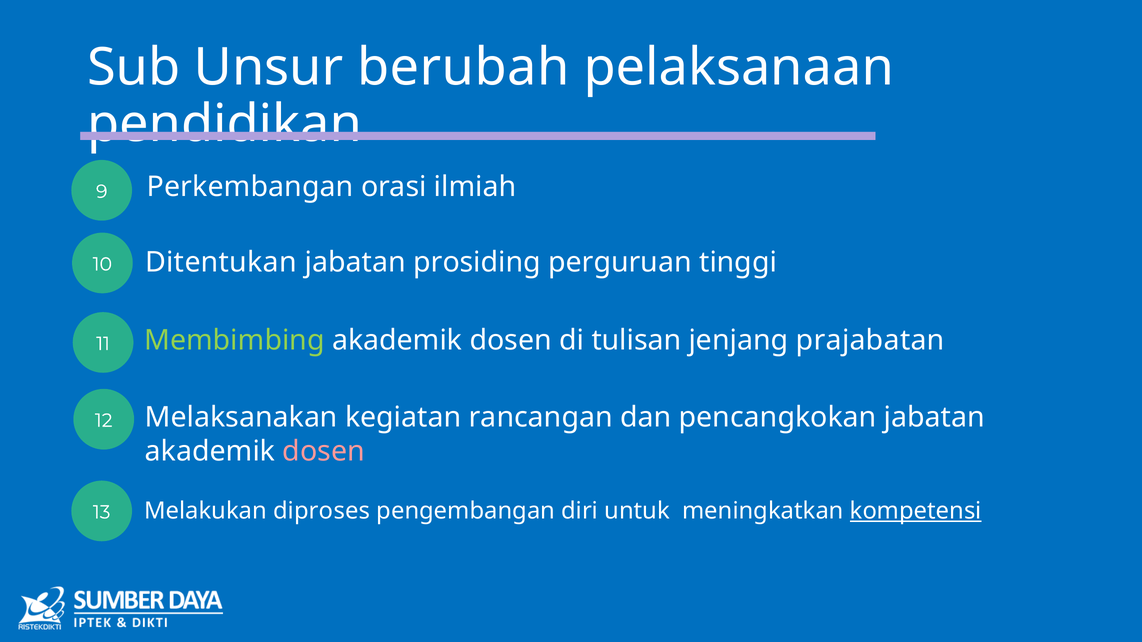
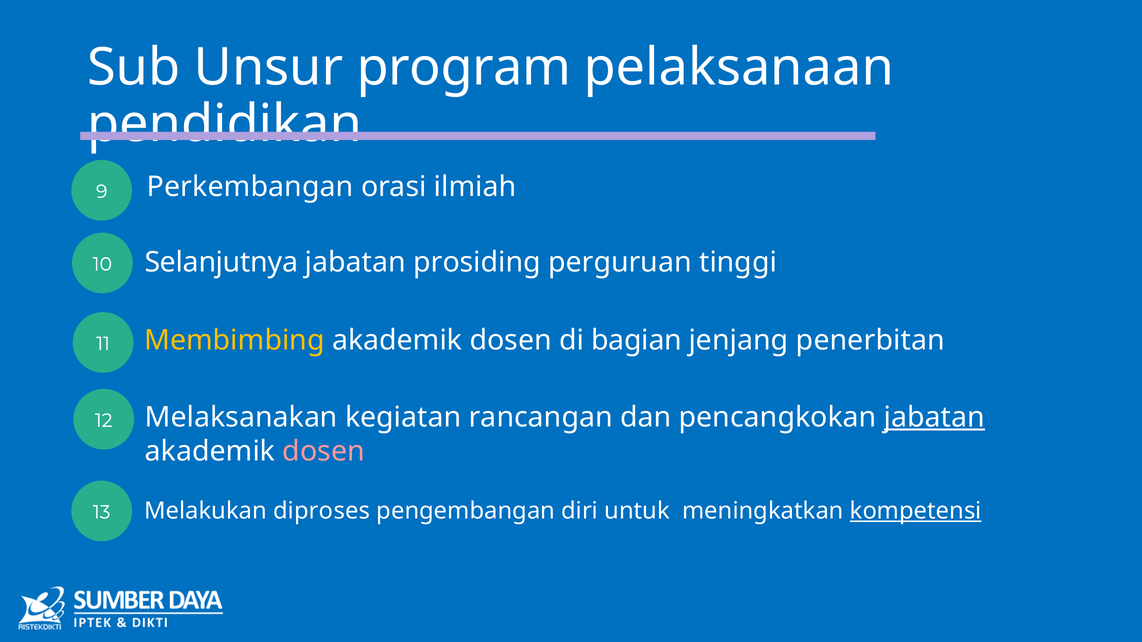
berubah: berubah -> program
Ditentukan: Ditentukan -> Selanjutnya
Membimbing colour: light green -> yellow
tulisan: tulisan -> bagian
prajabatan: prajabatan -> penerbitan
jabatan at (934, 417) underline: none -> present
